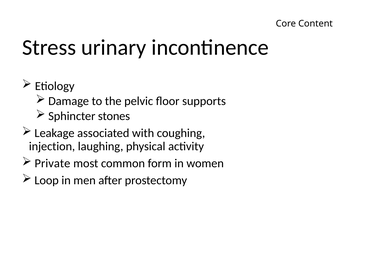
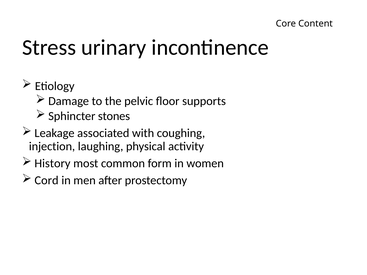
Private: Private -> History
Loop: Loop -> Cord
